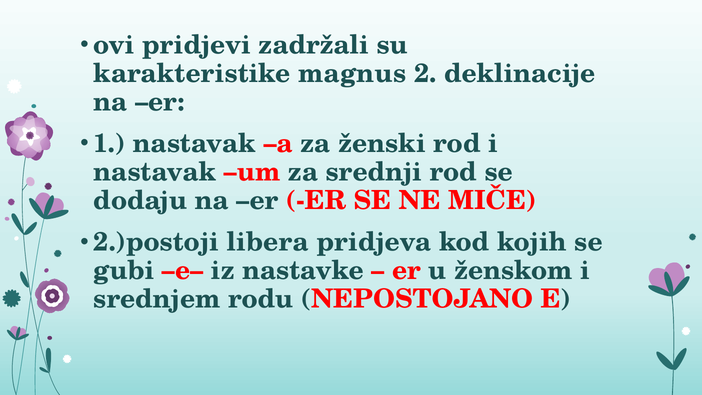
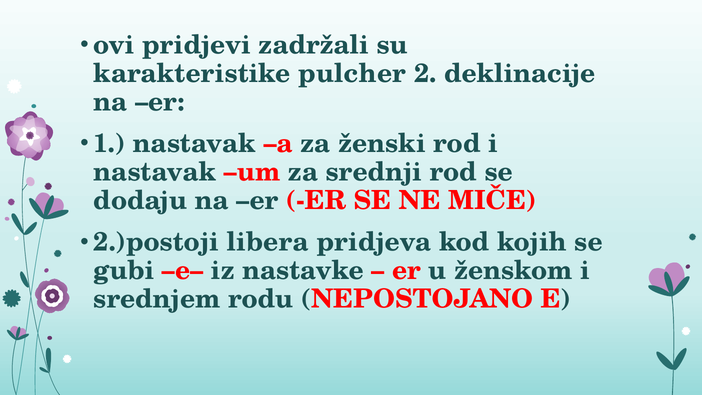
magnus: magnus -> pulcher
